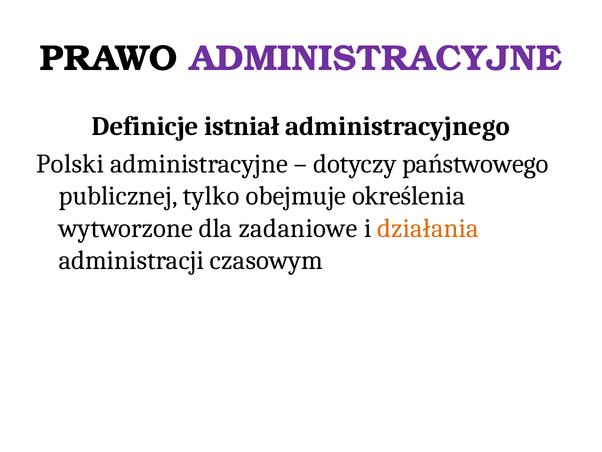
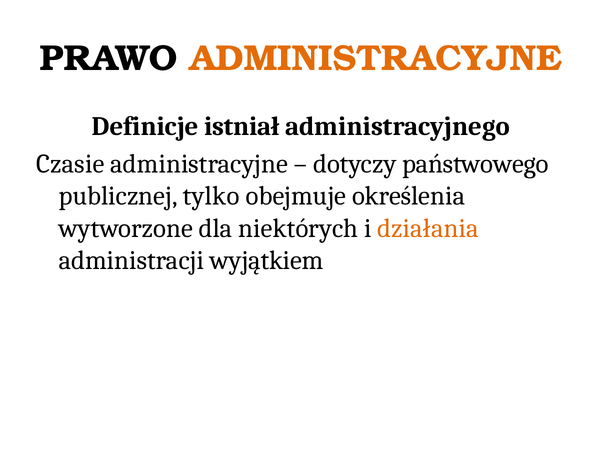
ADMINISTRACYJNE at (376, 58) colour: purple -> orange
Polski: Polski -> Czasie
zadaniowe: zadaniowe -> niektórych
czasowym: czasowym -> wyjątkiem
